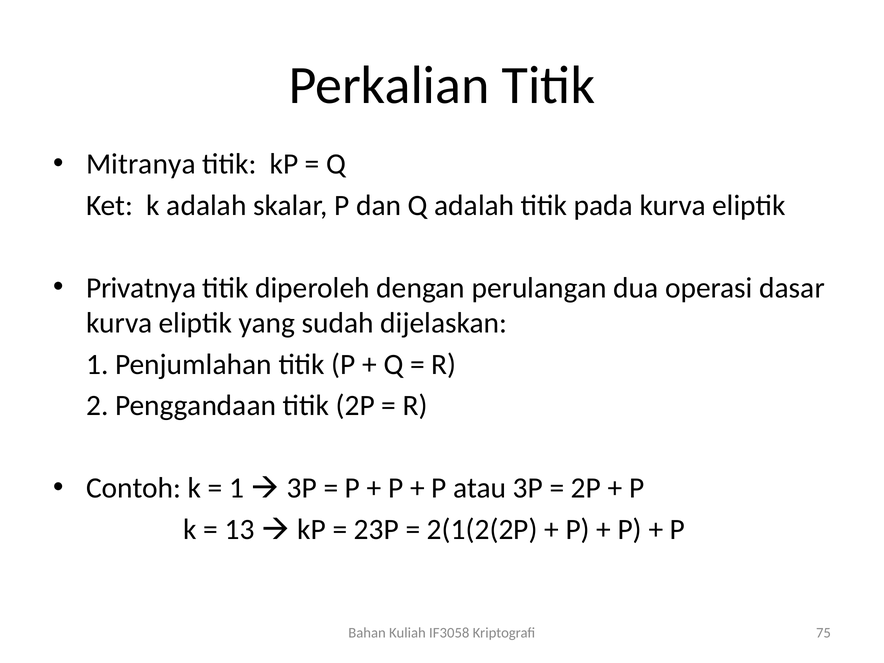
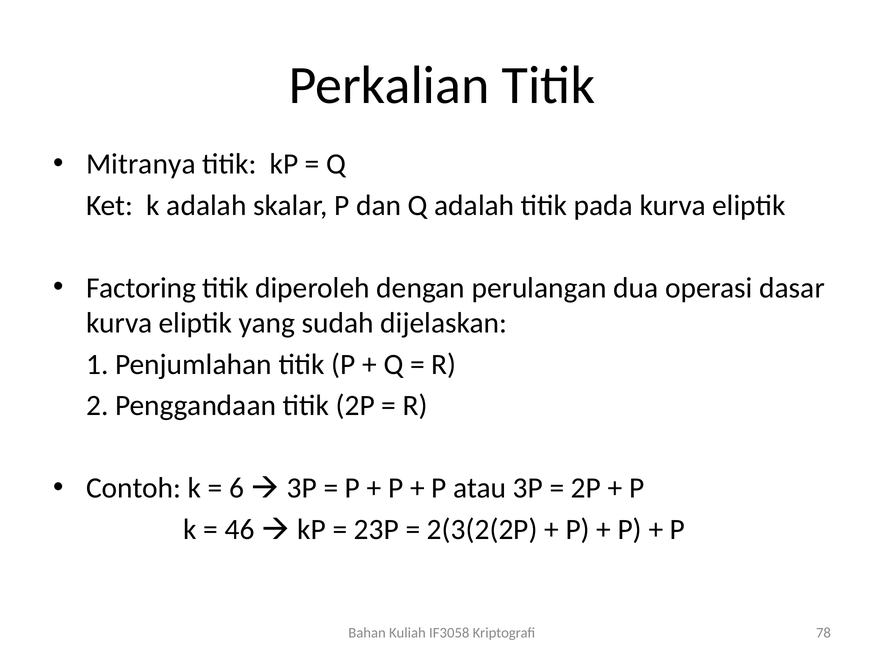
Privatnya: Privatnya -> Factoring
1 at (236, 488): 1 -> 6
13: 13 -> 46
2(1(2(2P: 2(1(2(2P -> 2(3(2(2P
75: 75 -> 78
